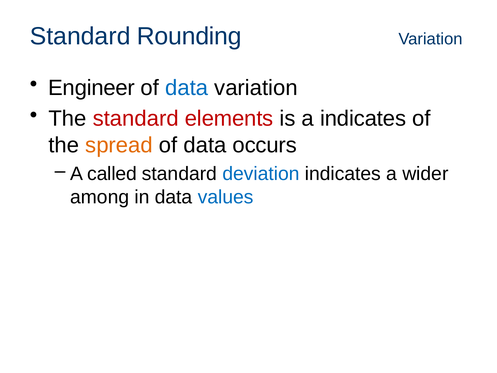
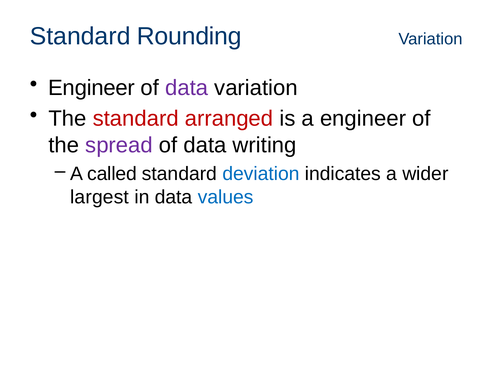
data at (187, 88) colour: blue -> purple
elements: elements -> arranged
a indicates: indicates -> engineer
spread colour: orange -> purple
occurs: occurs -> writing
among: among -> largest
